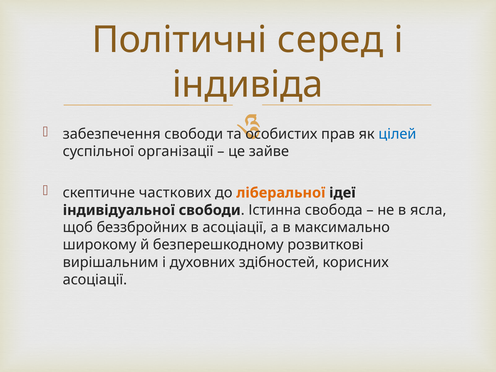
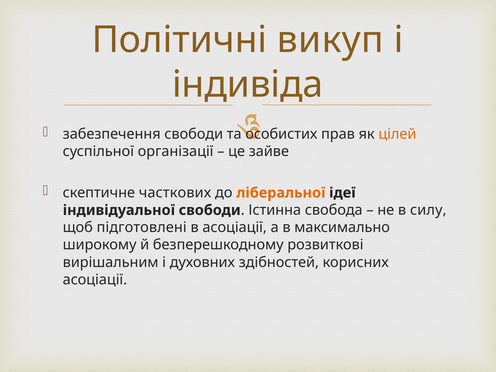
серед: серед -> викуп
цілей colour: blue -> orange
ясла: ясла -> силу
беззбройних: беззбройних -> підготовлені
